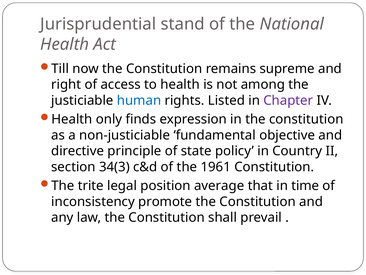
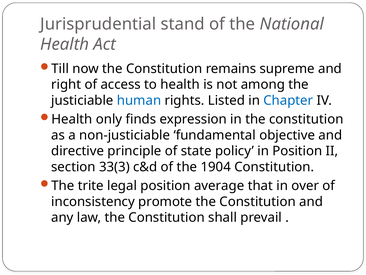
Chapter colour: purple -> blue
in Country: Country -> Position
34(3: 34(3 -> 33(3
1961: 1961 -> 1904
time: time -> over
